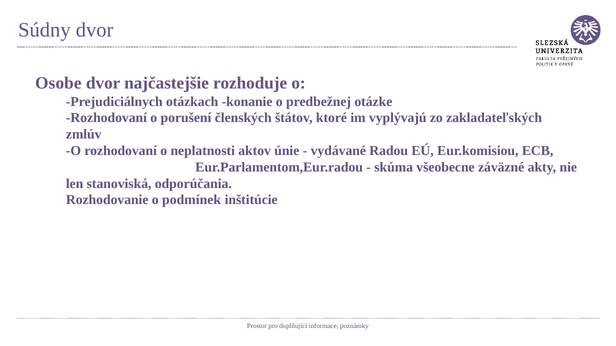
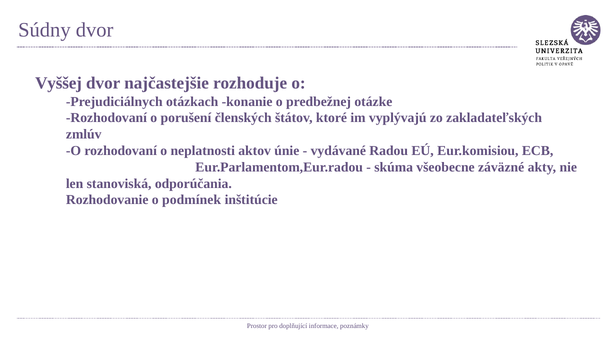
Osobe: Osobe -> Vyššej
